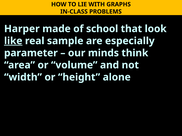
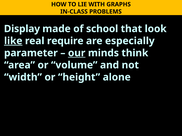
Harper: Harper -> Display
sample: sample -> require
our underline: none -> present
